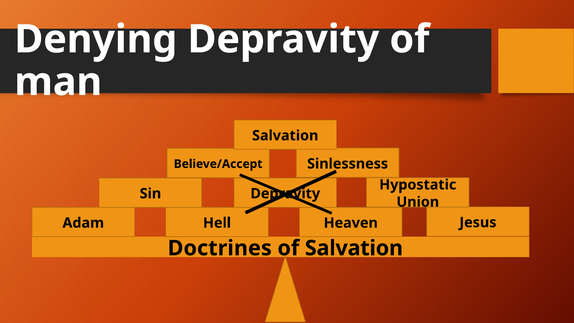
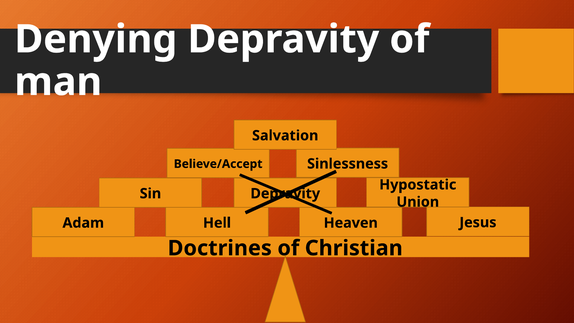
Salvation at (354, 248): Salvation -> Christian
